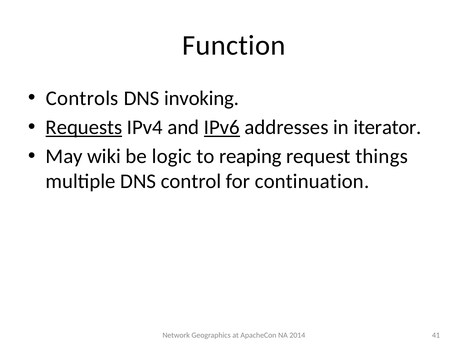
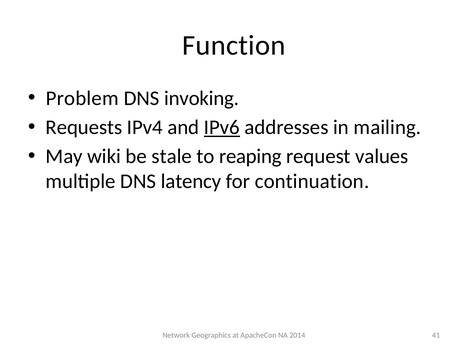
Controls: Controls -> Problem
Requests underline: present -> none
iterator: iterator -> mailing
logic: logic -> stale
things: things -> values
control: control -> latency
